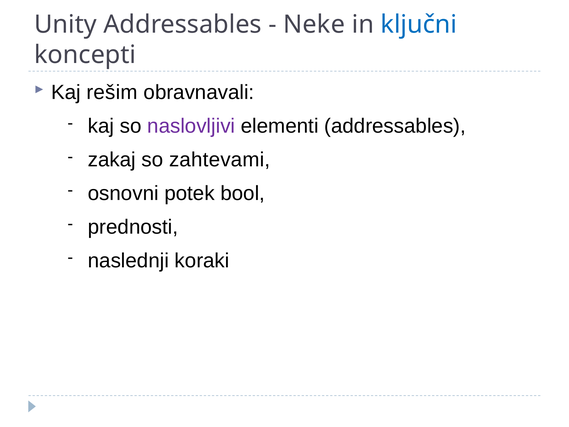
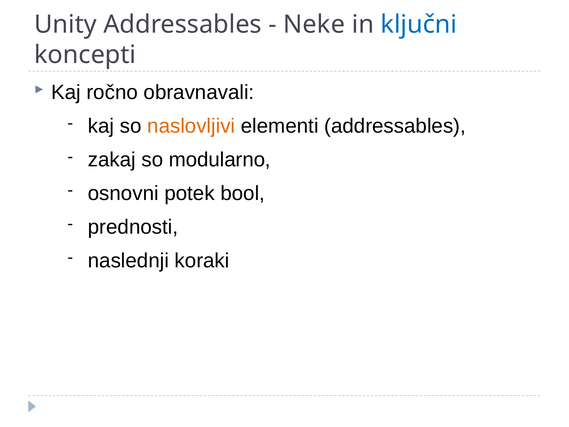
rešim: rešim -> ročno
naslovljivi colour: purple -> orange
zahtevami: zahtevami -> modularno
